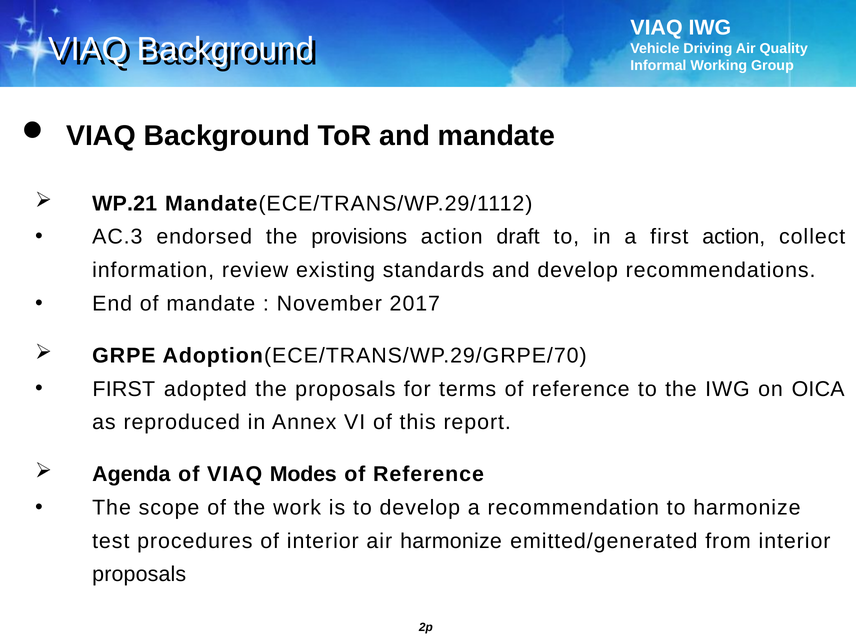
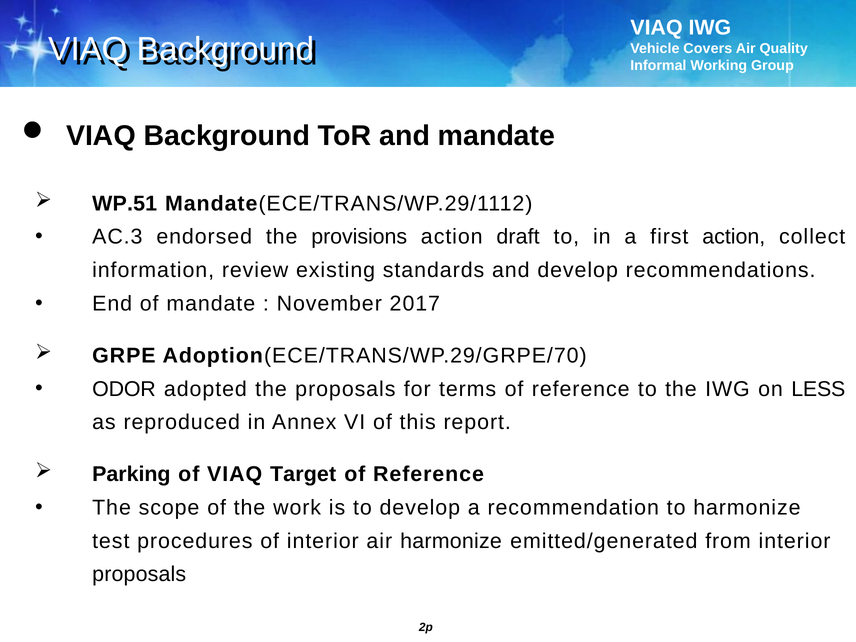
Driving: Driving -> Covers
WP.21: WP.21 -> WP.51
FIRST at (124, 389): FIRST -> ODOR
OICA: OICA -> LESS
Agenda: Agenda -> Parking
Modes: Modes -> Target
